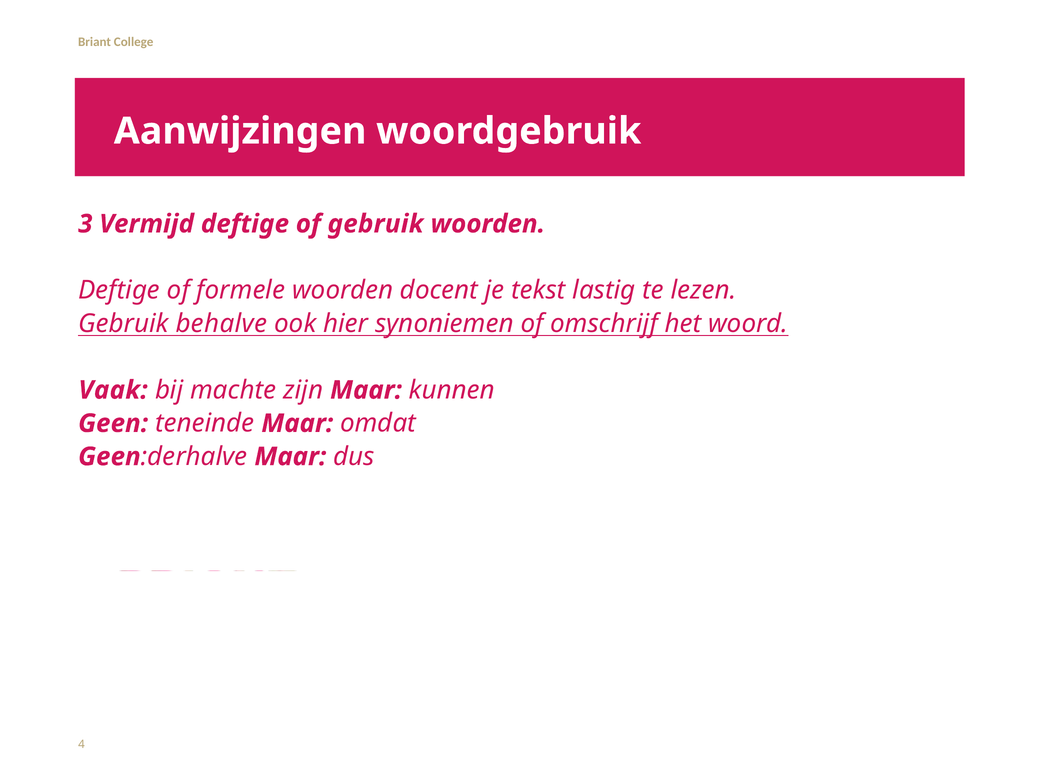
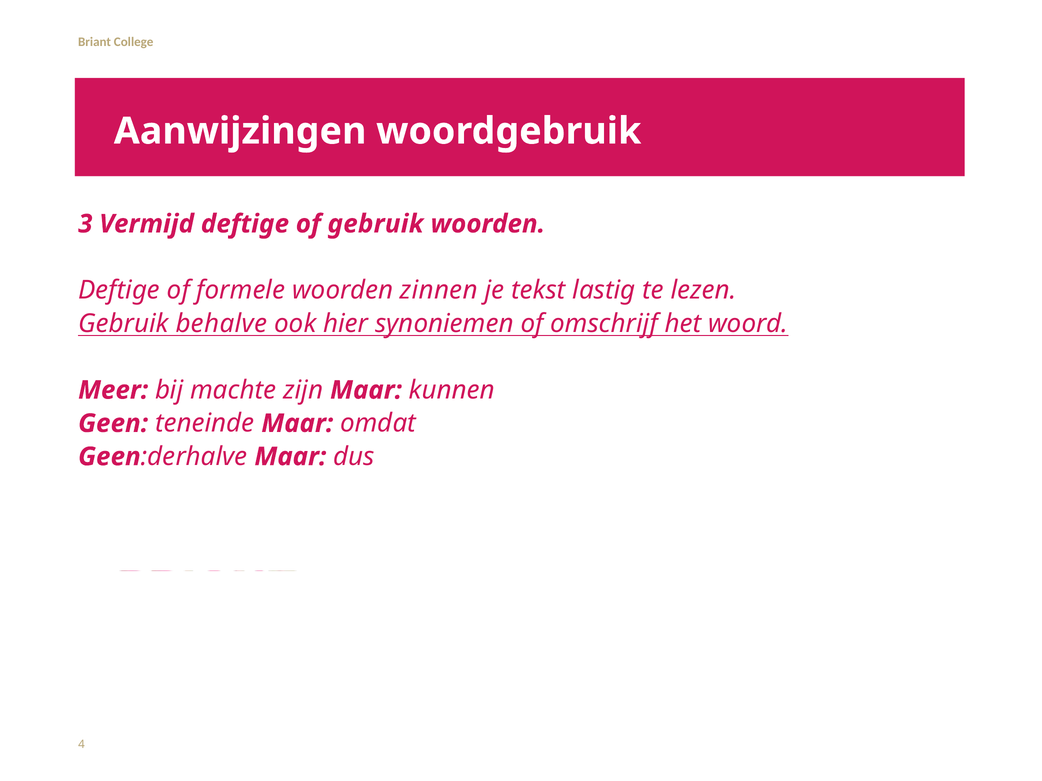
docent: docent -> zinnen
Vaak: Vaak -> Meer
